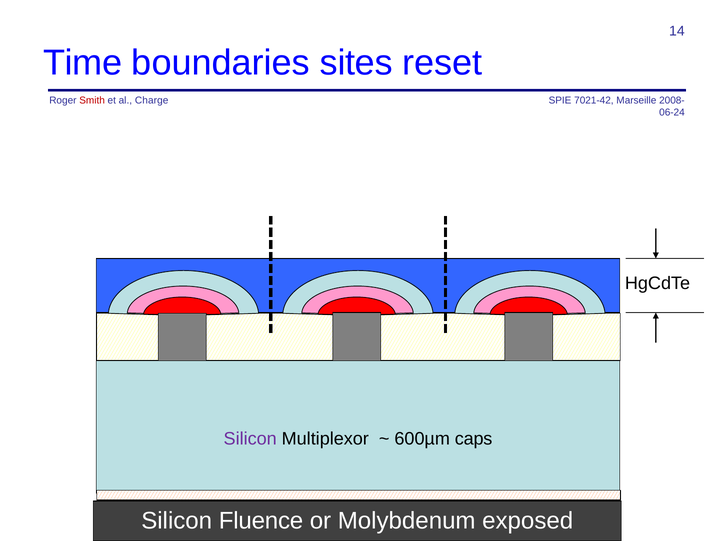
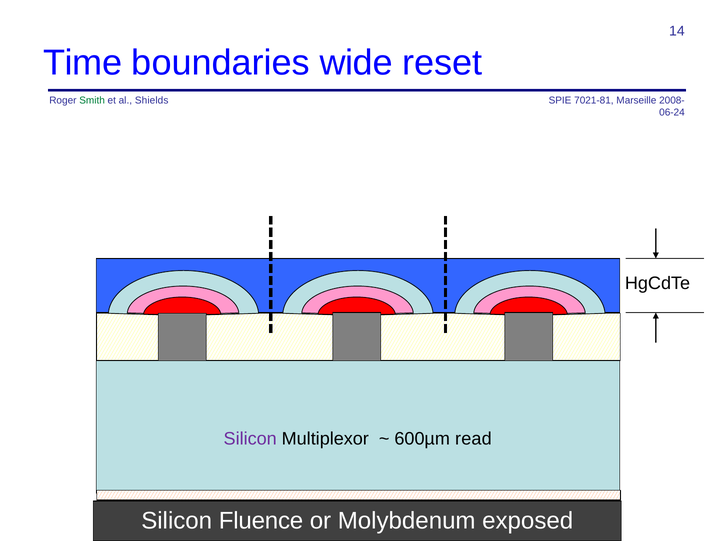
sites: sites -> wide
Smith colour: red -> green
Charge: Charge -> Shields
7021-42: 7021-42 -> 7021-81
caps: caps -> read
